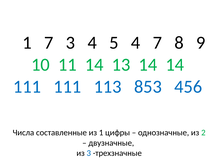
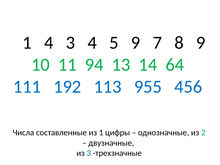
1 7: 7 -> 4
5 4: 4 -> 9
11 14: 14 -> 94
14 14: 14 -> 64
111 111: 111 -> 192
853: 853 -> 955
